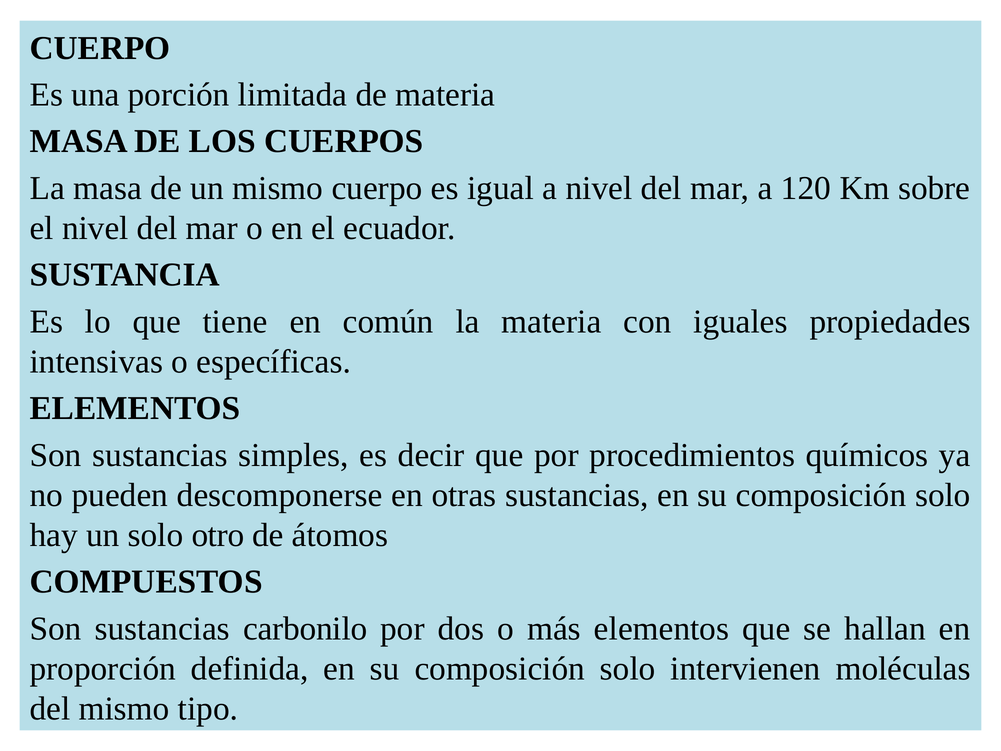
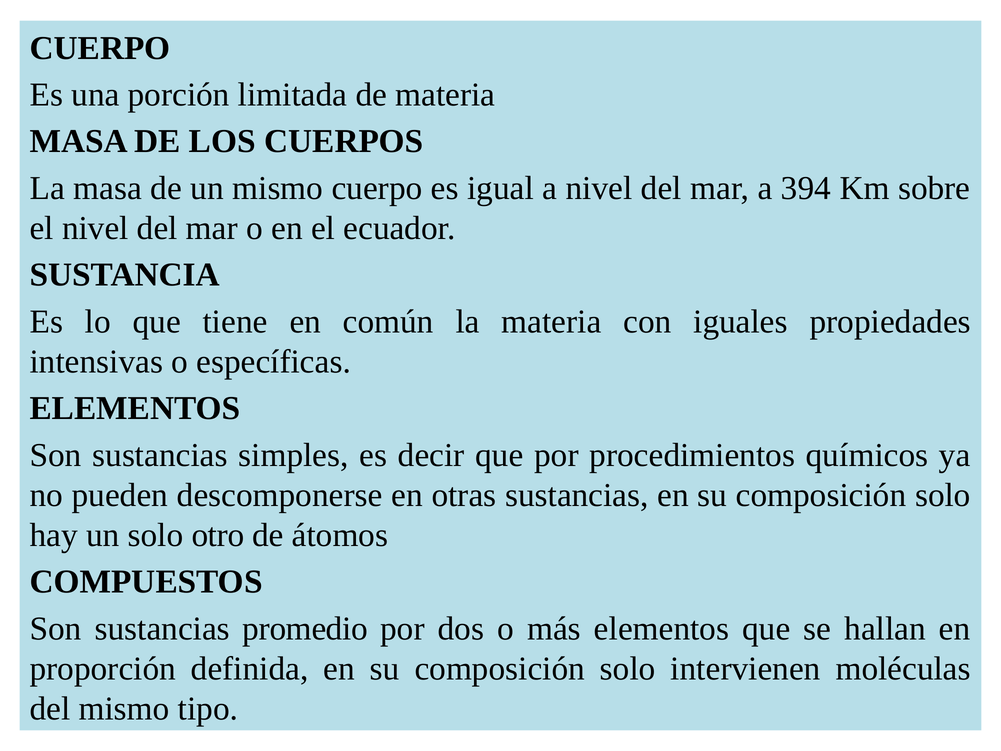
120: 120 -> 394
carbonilo: carbonilo -> promedio
